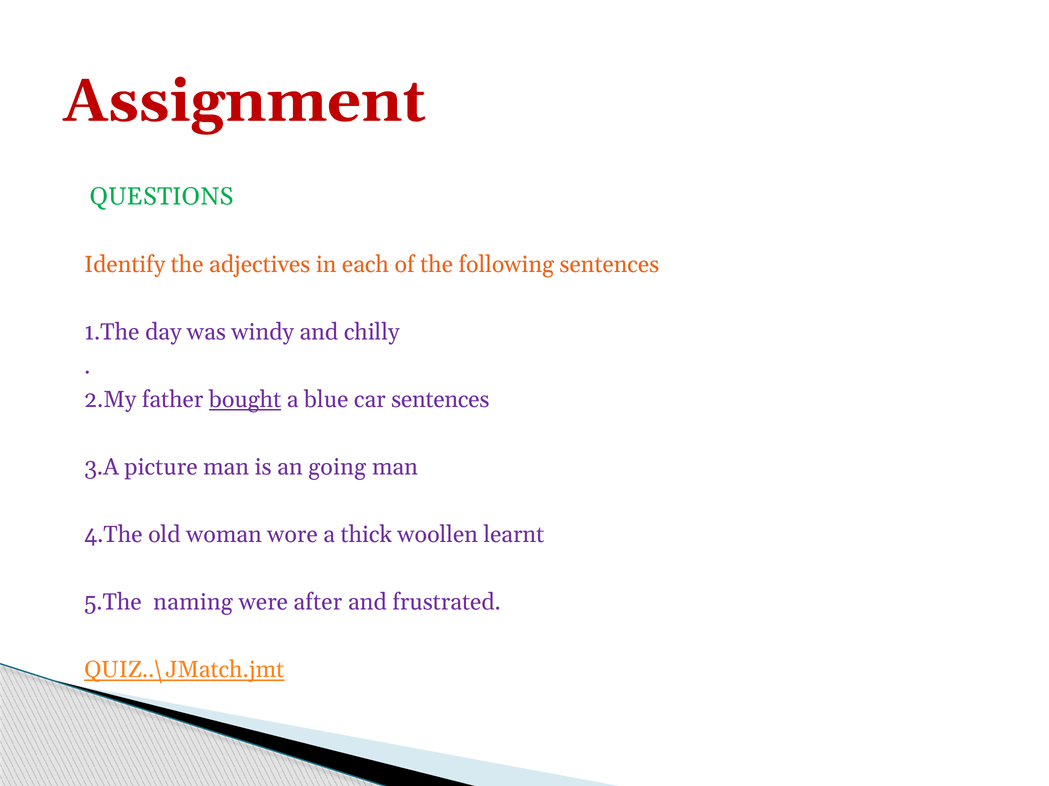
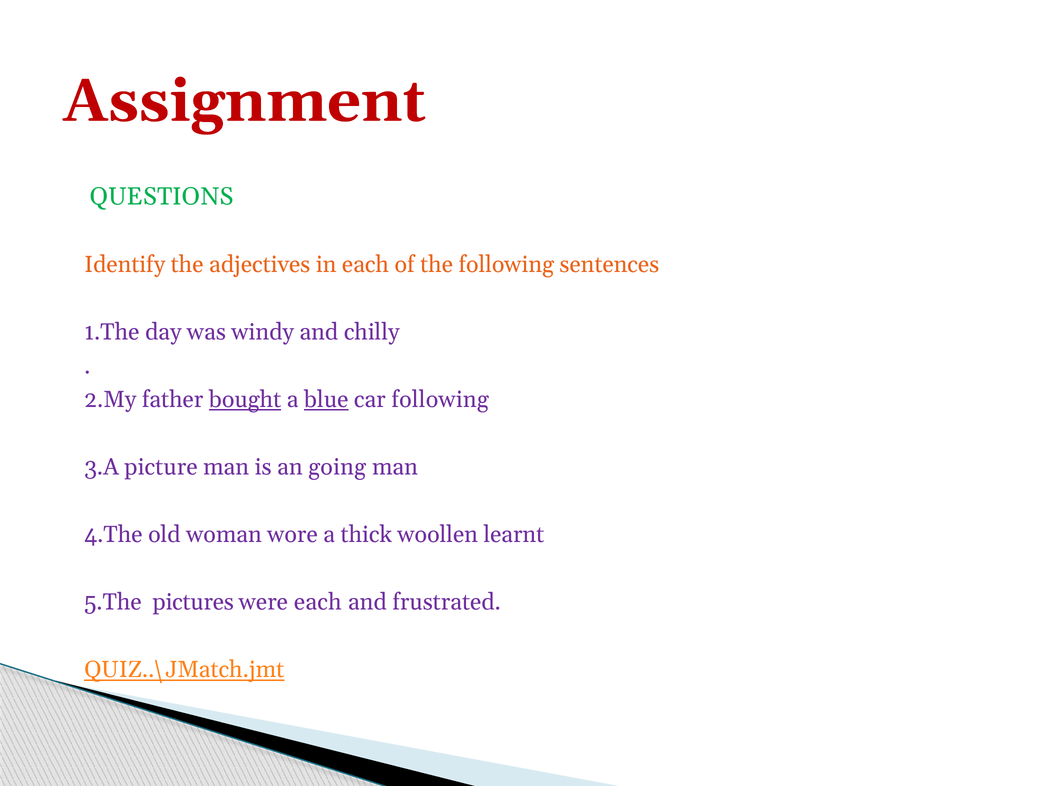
blue underline: none -> present
car sentences: sentences -> following
naming: naming -> pictures
were after: after -> each
